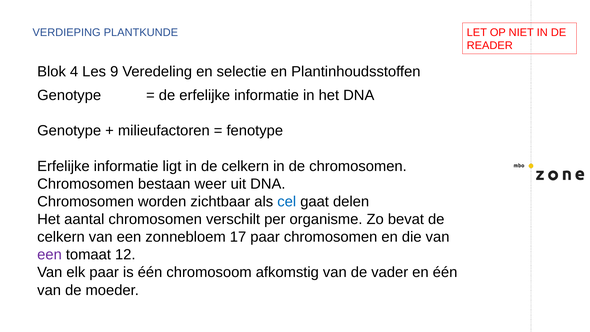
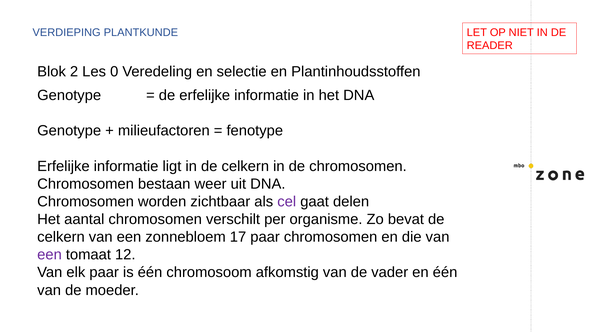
4: 4 -> 2
9: 9 -> 0
cel colour: blue -> purple
